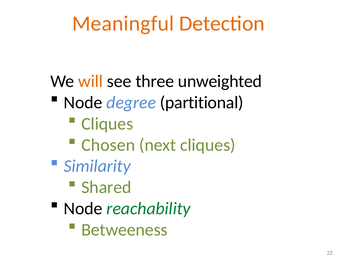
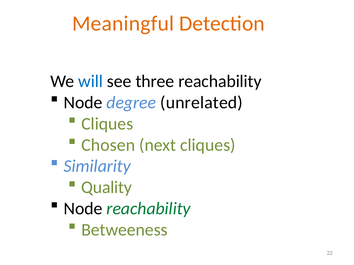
will colour: orange -> blue
three unweighted: unweighted -> reachability
partitional: partitional -> unrelated
Shared: Shared -> Quality
